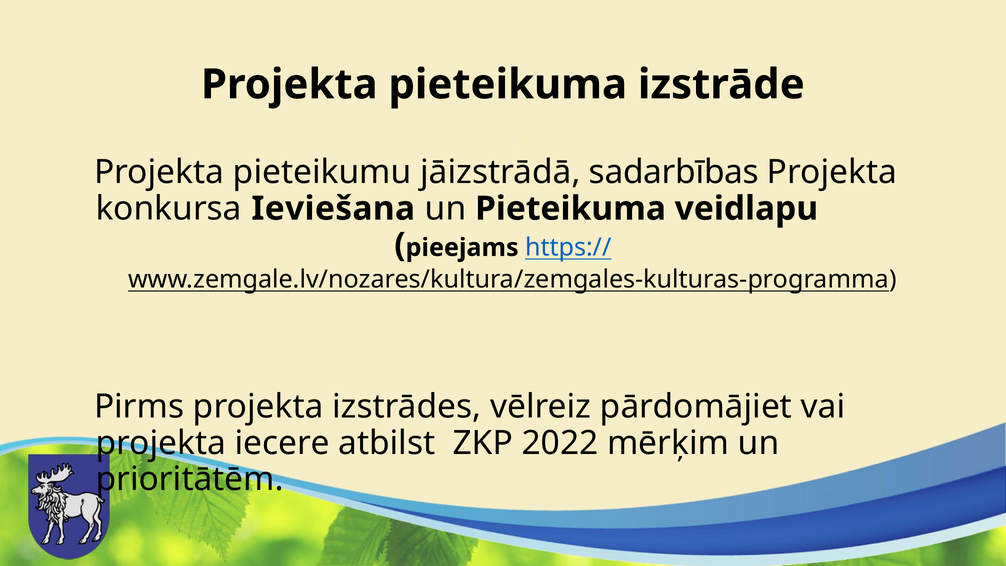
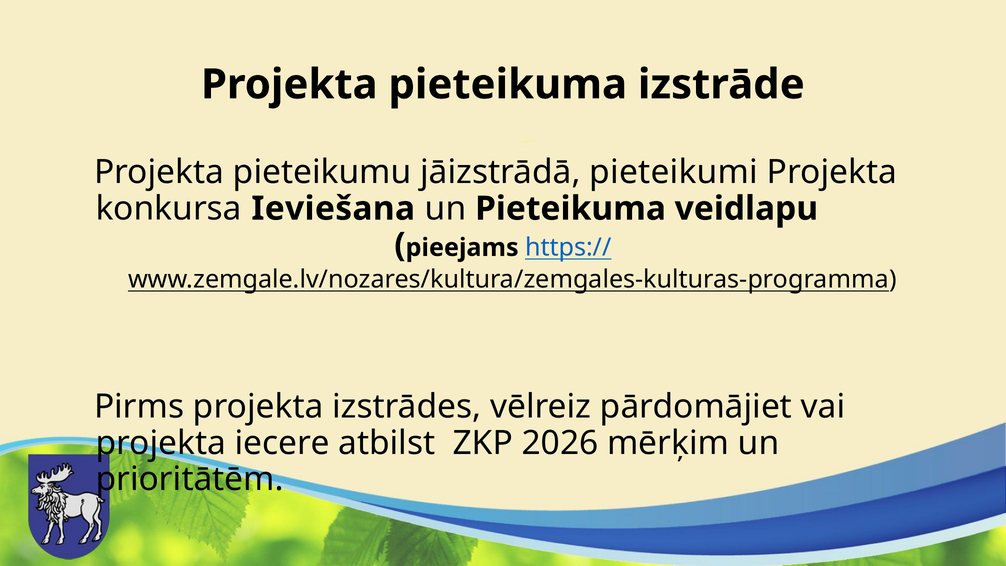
sadarbības: sadarbības -> pieteikumi
2022: 2022 -> 2026
